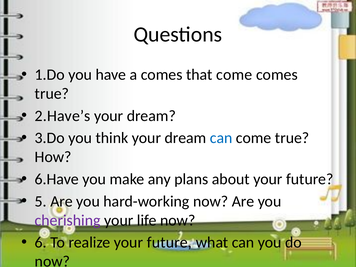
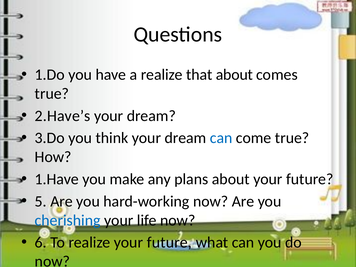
a comes: comes -> realize
that come: come -> about
6.Have: 6.Have -> 1.Have
cherishing colour: purple -> blue
